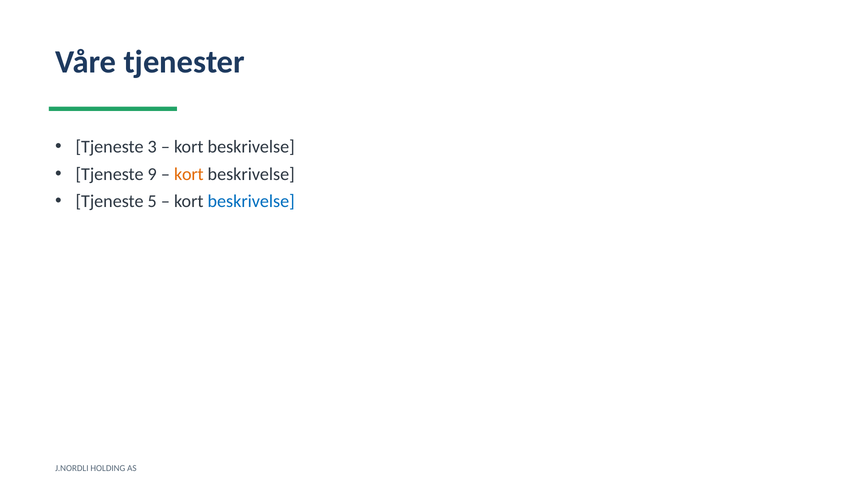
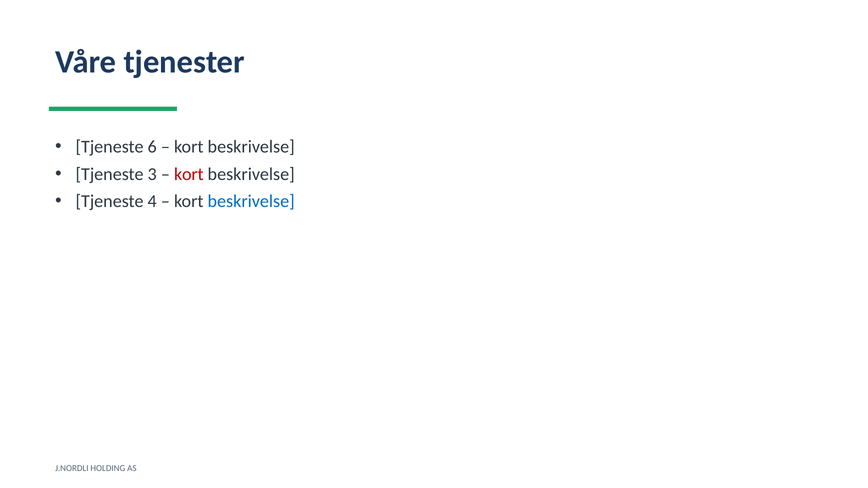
3: 3 -> 6
9: 9 -> 3
kort at (189, 174) colour: orange -> red
5: 5 -> 4
